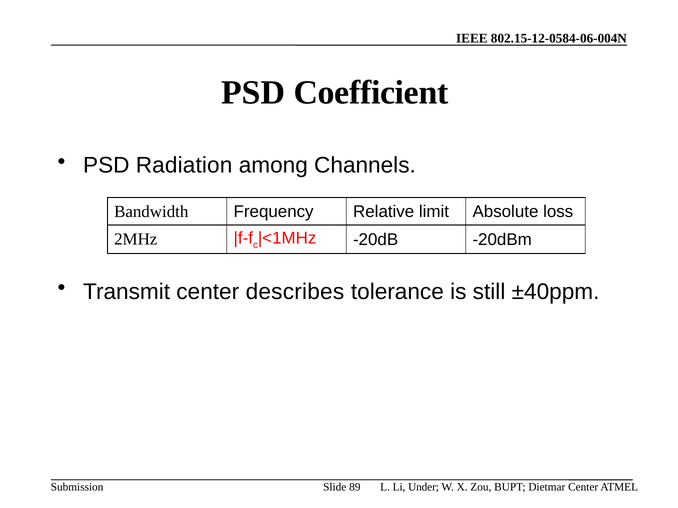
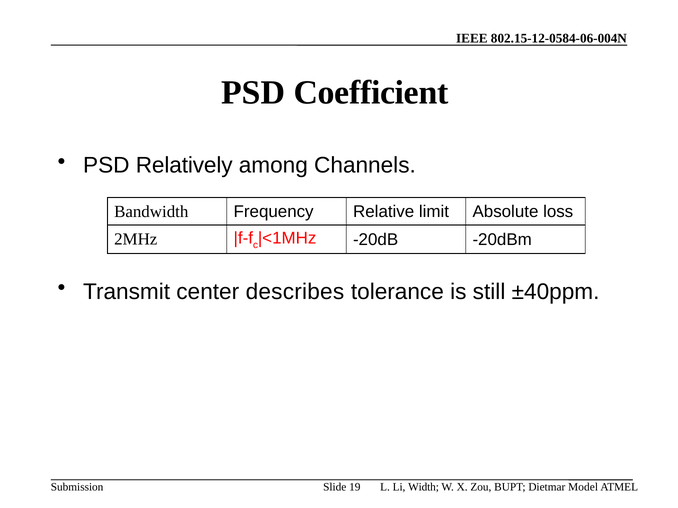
Radiation: Radiation -> Relatively
89: 89 -> 19
Under: Under -> Width
Dietmar Center: Center -> Model
